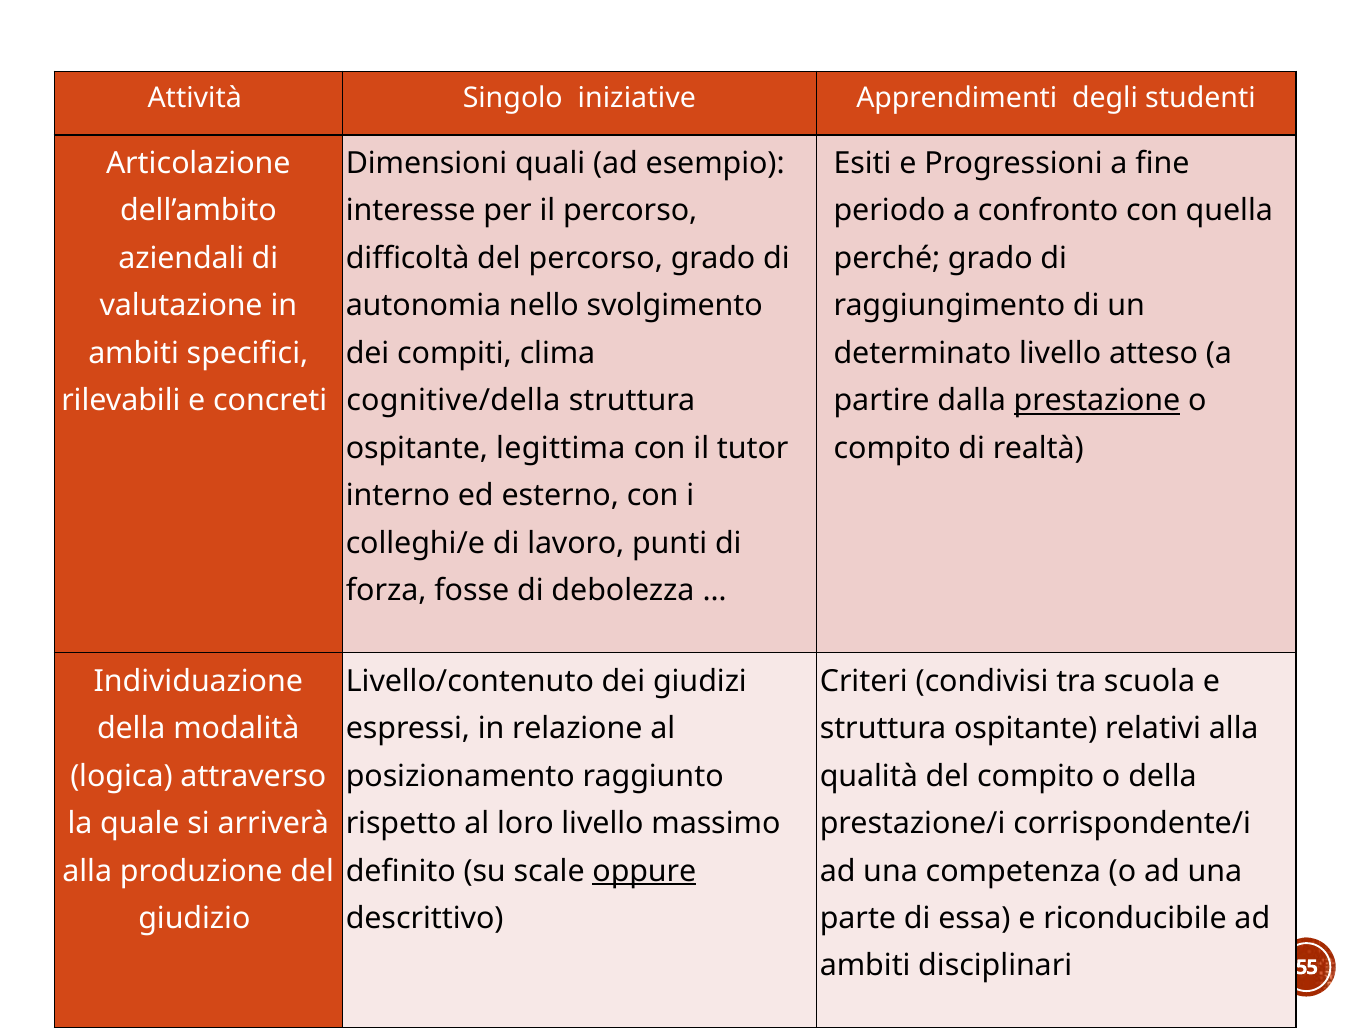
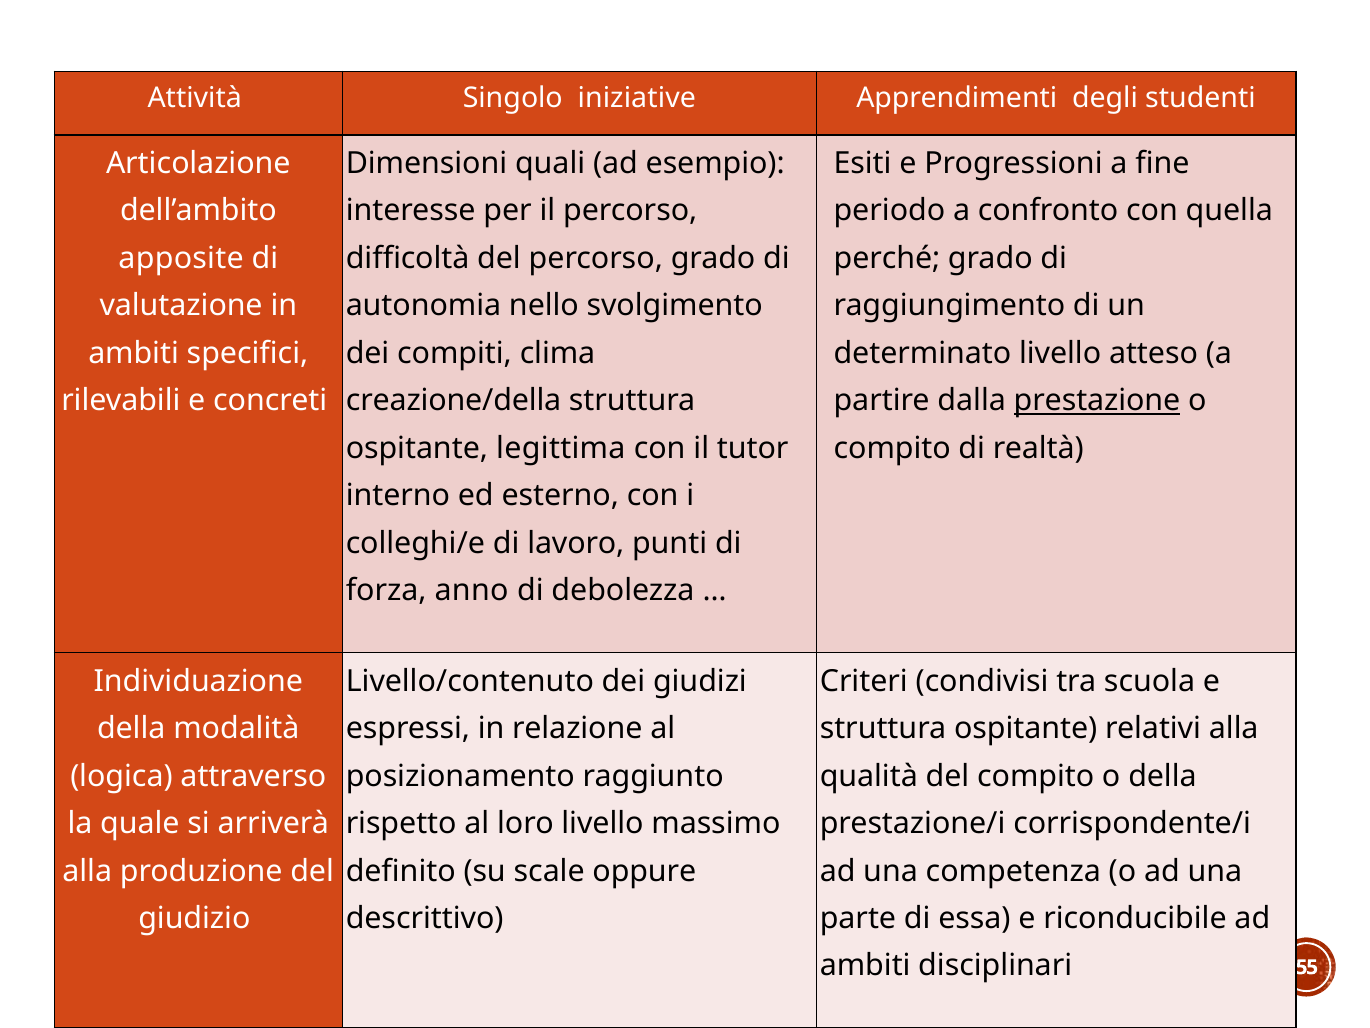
aziendali: aziendali -> apposite
cognitive/della: cognitive/della -> creazione/della
fosse: fosse -> anno
oppure underline: present -> none
